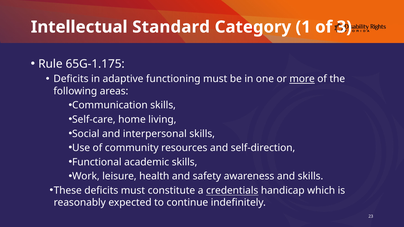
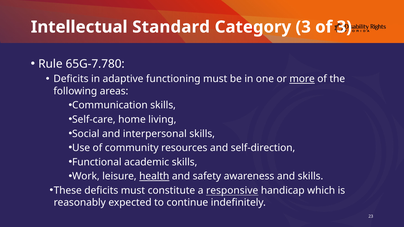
Category 1: 1 -> 3
65G-1.175: 65G-1.175 -> 65G-7.780
health underline: none -> present
credentials: credentials -> responsive
